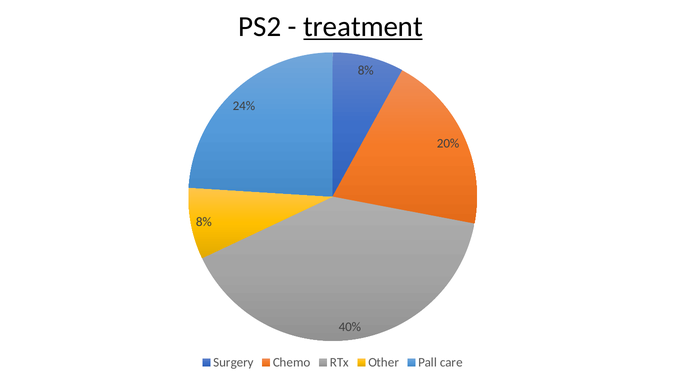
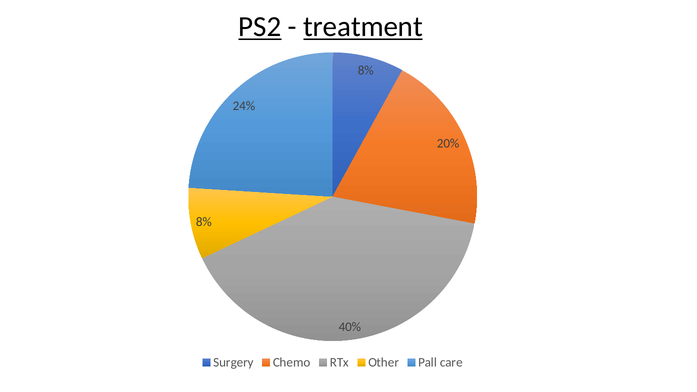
PS2 underline: none -> present
